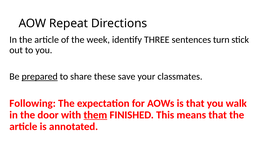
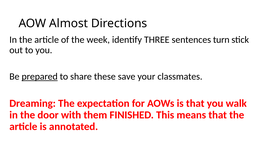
Repeat: Repeat -> Almost
Following: Following -> Dreaming
them underline: present -> none
